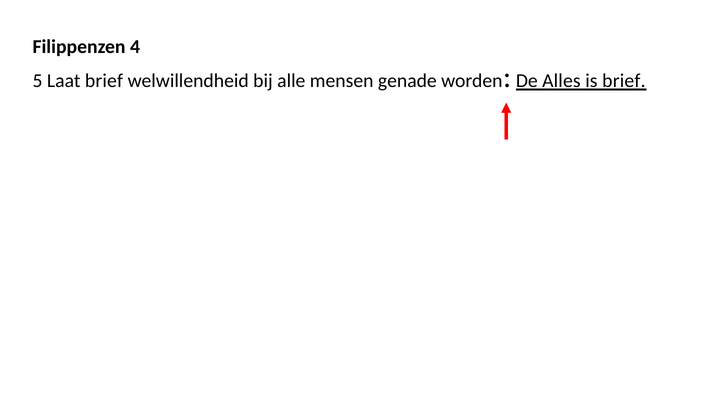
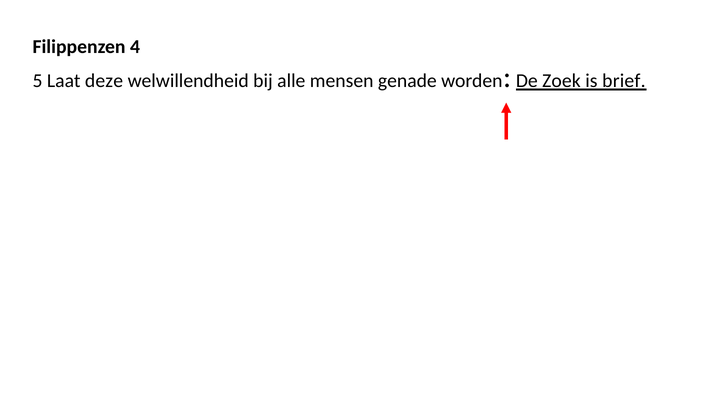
Laat brief: brief -> deze
Alles: Alles -> Zoek
